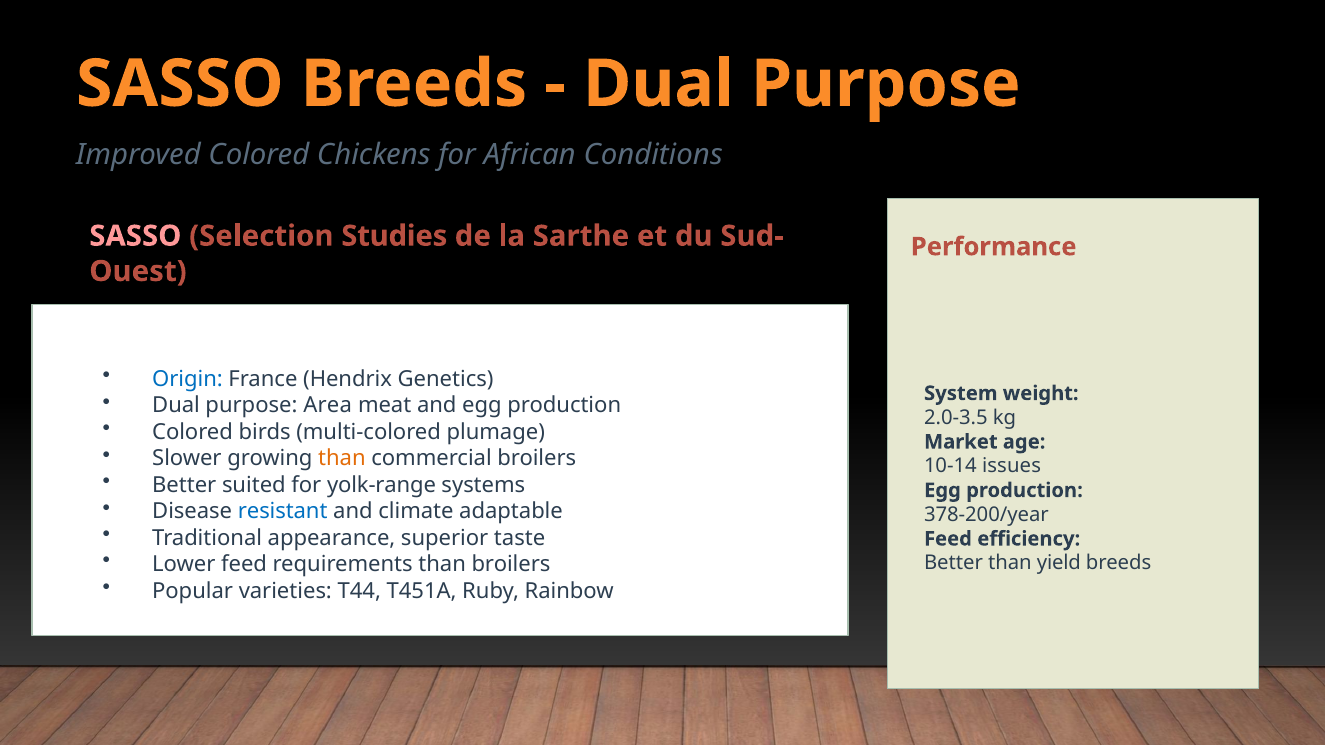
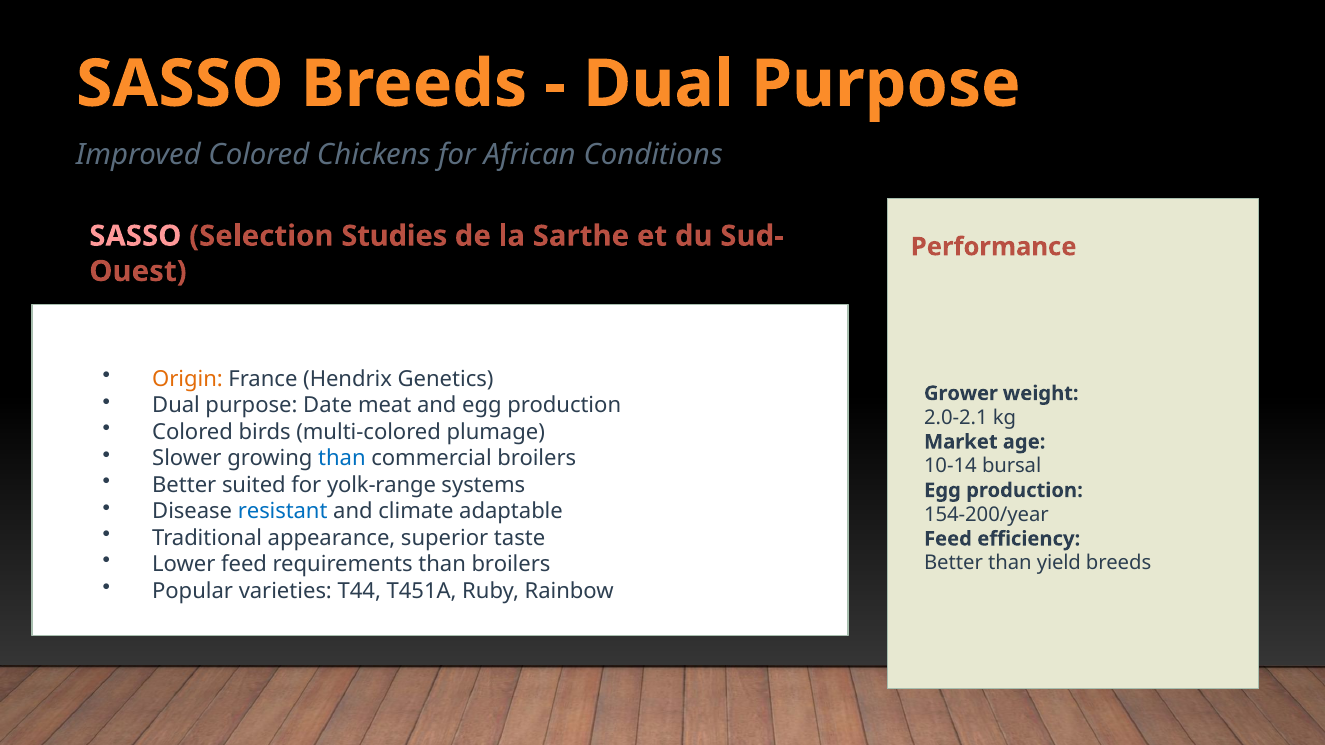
Origin colour: blue -> orange
System: System -> Grower
Area: Area -> Date
2.0-3.5: 2.0-3.5 -> 2.0-2.1
than at (342, 459) colour: orange -> blue
issues: issues -> bursal
378-200/year: 378-200/year -> 154-200/year
